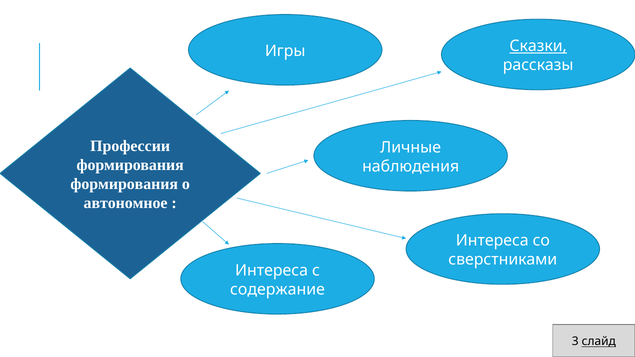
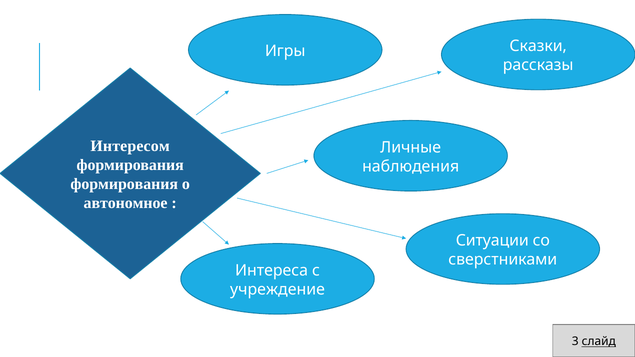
Сказки underline: present -> none
Профессии: Профессии -> Интересом
Интереса at (492, 241): Интереса -> Ситуации
содержание: содержание -> учреждение
